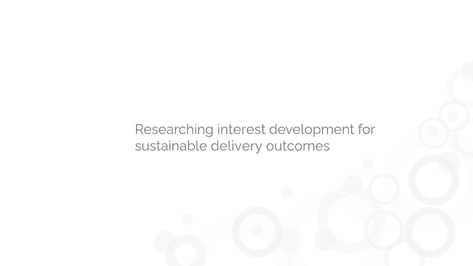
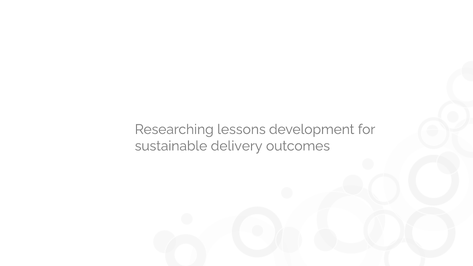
interest: interest -> lessons
